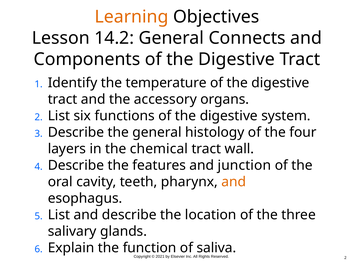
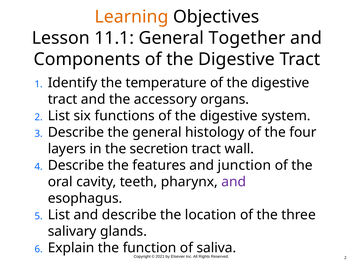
14.2: 14.2 -> 11.1
Connects: Connects -> Together
chemical: chemical -> secretion
and at (234, 182) colour: orange -> purple
